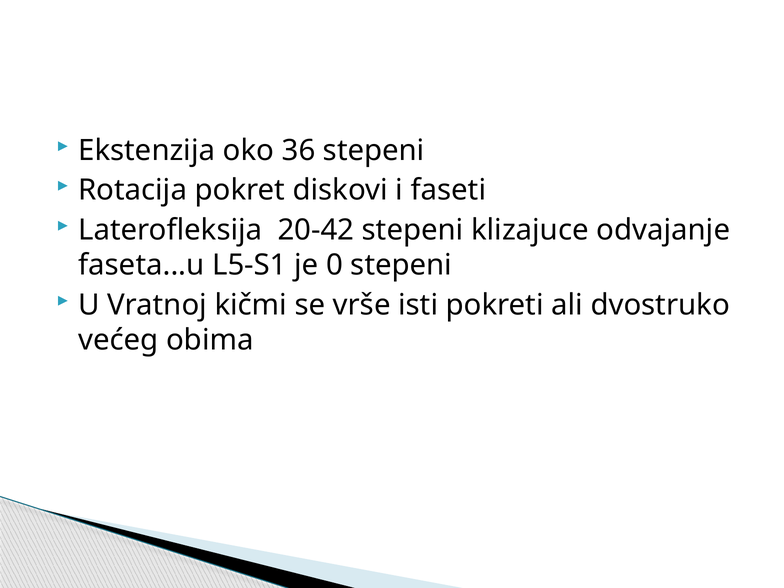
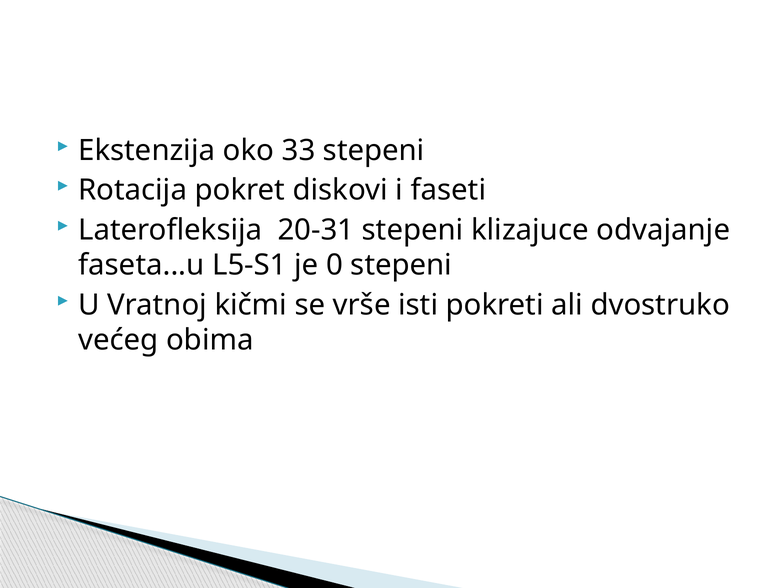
36: 36 -> 33
20-42: 20-42 -> 20-31
